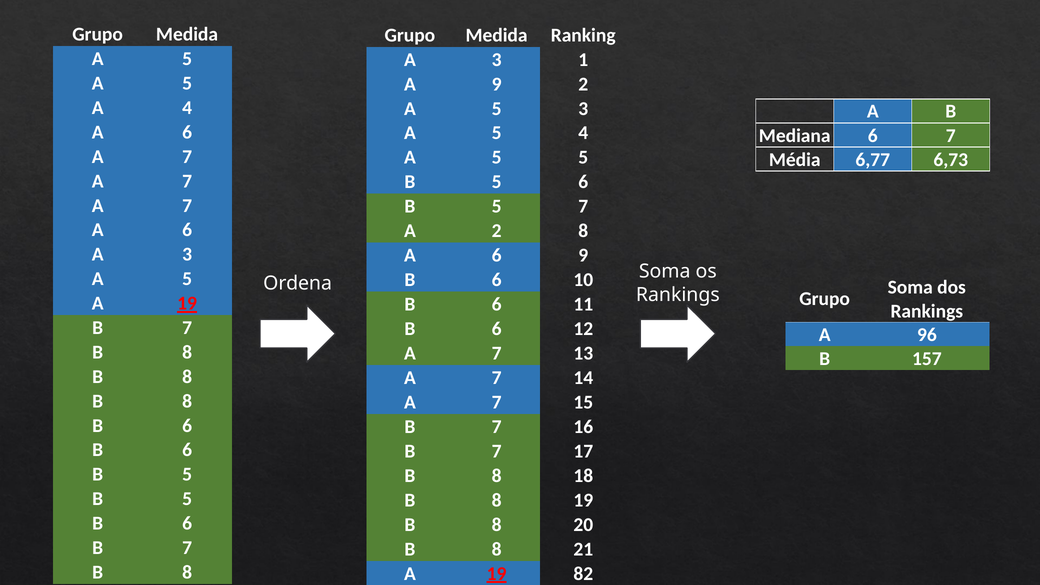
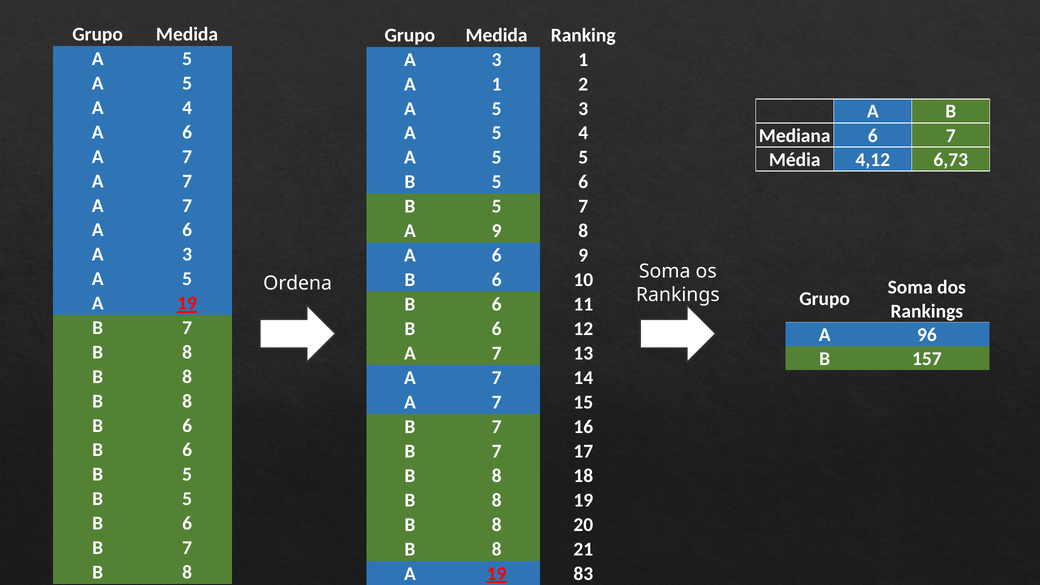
A 9: 9 -> 1
6,77: 6,77 -> 4,12
A 2: 2 -> 9
82: 82 -> 83
